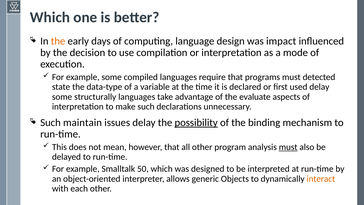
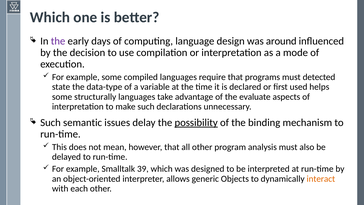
the at (58, 41) colour: orange -> purple
impact: impact -> around
used delay: delay -> helps
maintain: maintain -> semantic
must at (288, 147) underline: present -> none
50: 50 -> 39
